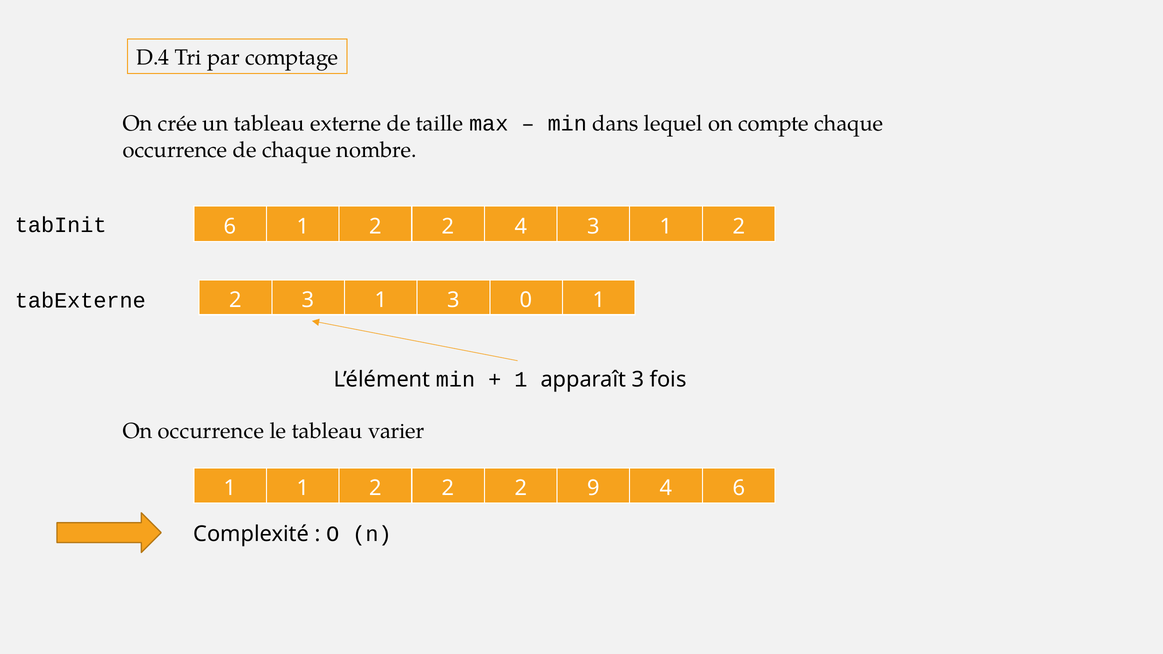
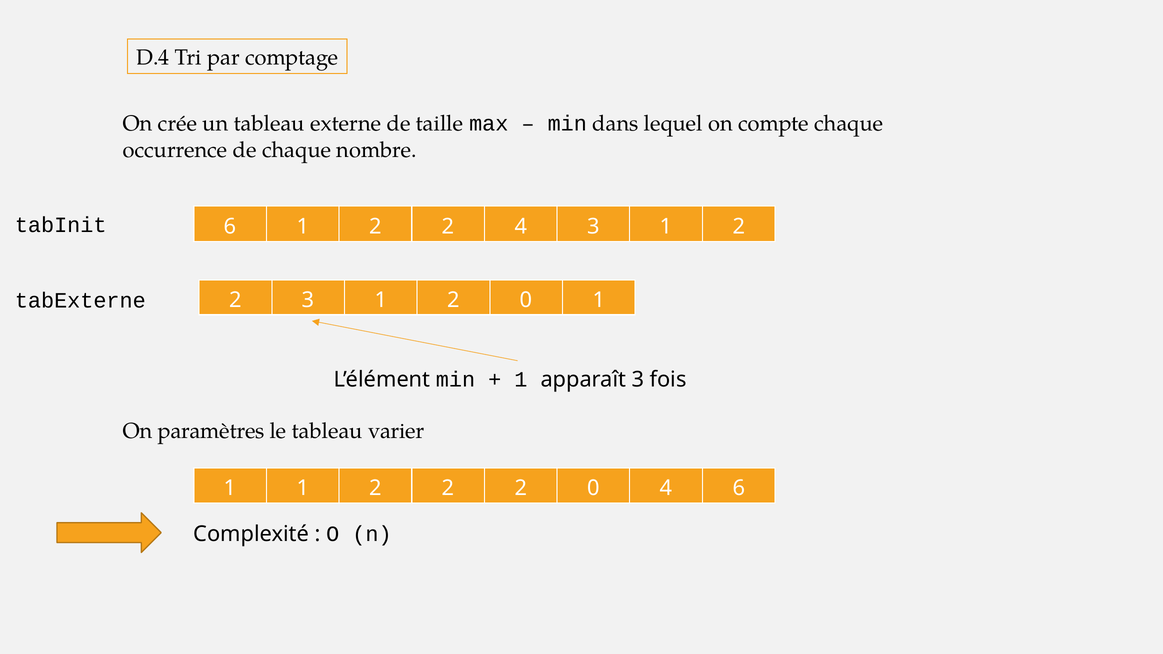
2 3 1 3: 3 -> 2
On occurrence: occurrence -> paramètres
2 2 9: 9 -> 0
